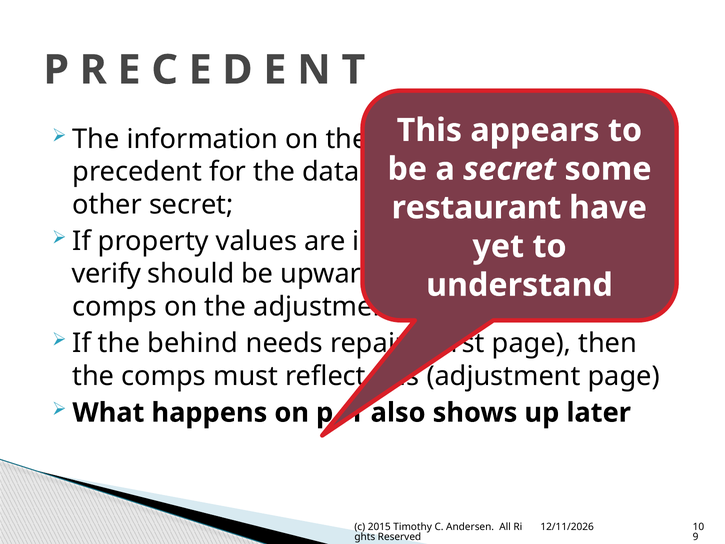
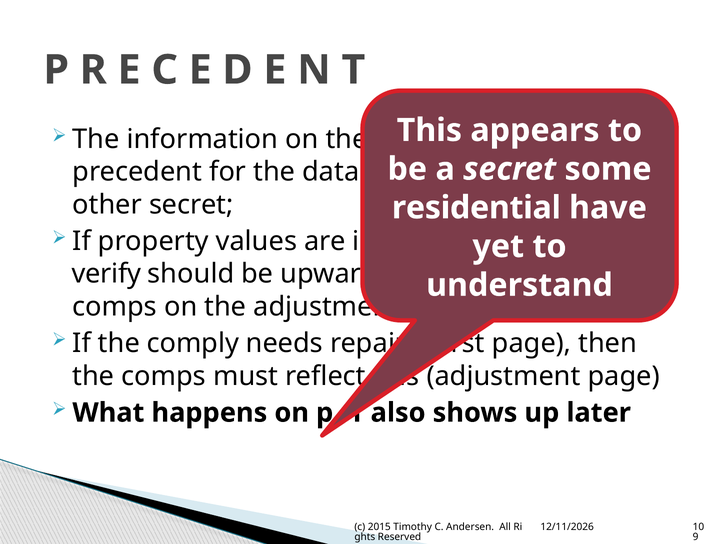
restaurant: restaurant -> residential
behind: behind -> comply
